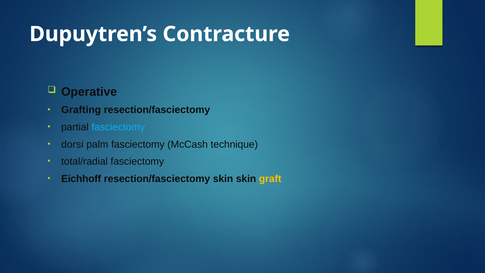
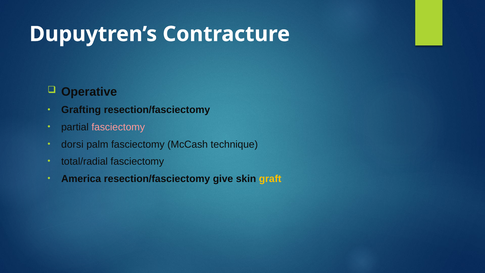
fasciectomy at (118, 127) colour: light blue -> pink
Eichhoff: Eichhoff -> America
resection/fasciectomy skin: skin -> give
